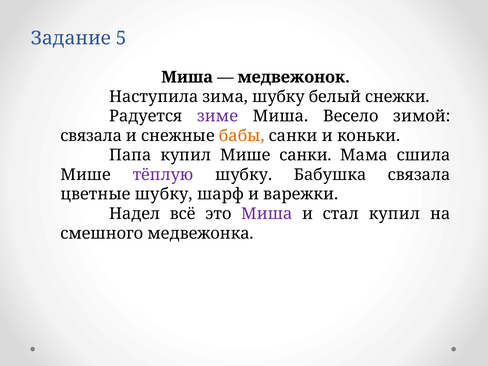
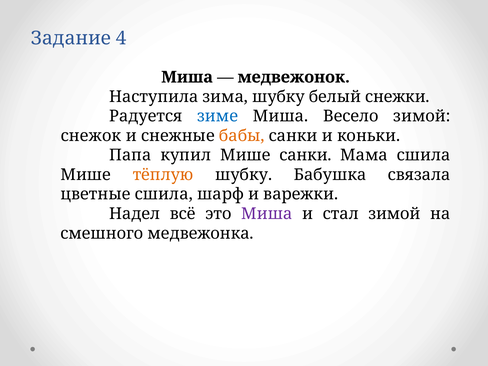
5: 5 -> 4
зиме colour: purple -> blue
связала at (91, 136): связала -> снежок
тёплую colour: purple -> orange
цветные шубку: шубку -> сшила
стал купил: купил -> зимой
